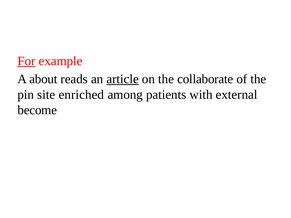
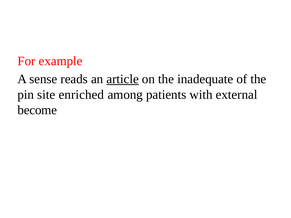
For underline: present -> none
about: about -> sense
collaborate: collaborate -> inadequate
